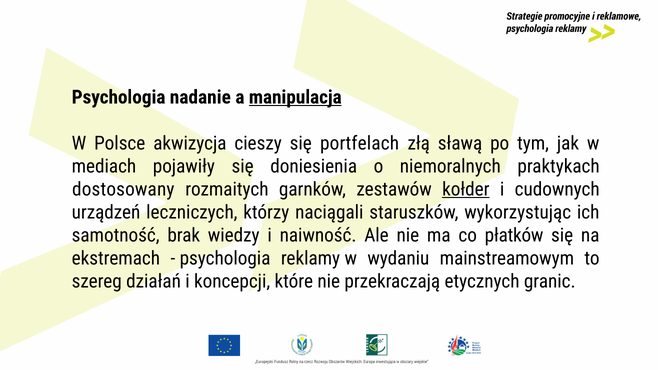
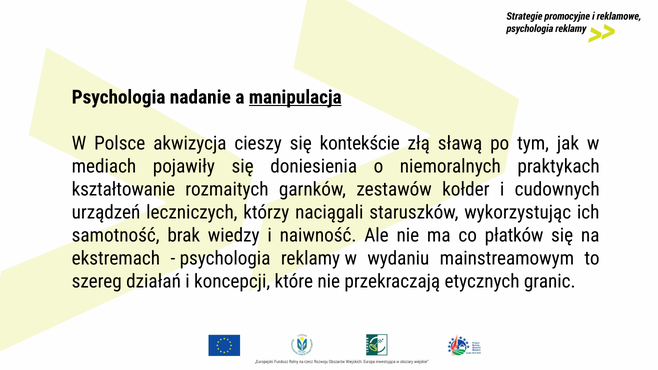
portfelach: portfelach -> kontekście
dostosowany: dostosowany -> kształtowanie
kołder underline: present -> none
